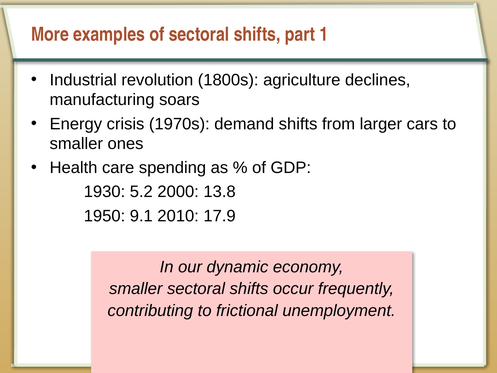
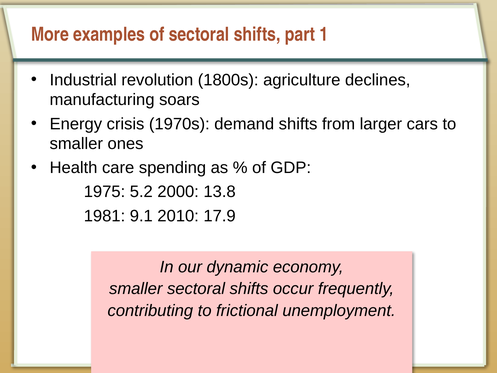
1930: 1930 -> 1975
1950: 1950 -> 1981
